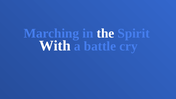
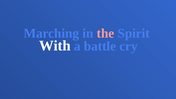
the colour: white -> pink
